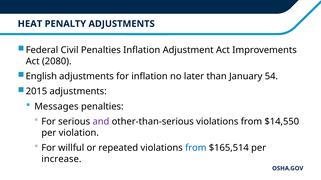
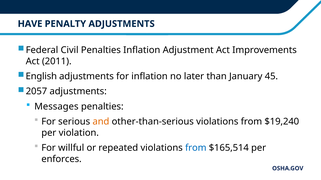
HEAT: HEAT -> HAVE
2080: 2080 -> 2011
54: 54 -> 45
2015: 2015 -> 2057
and colour: purple -> orange
$14,550: $14,550 -> $19,240
increase: increase -> enforces
